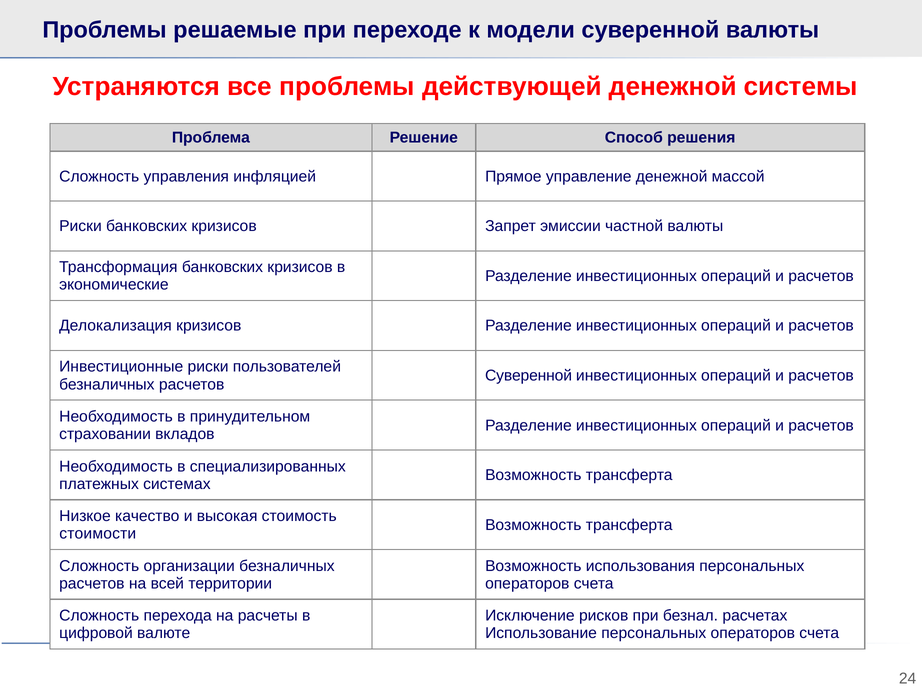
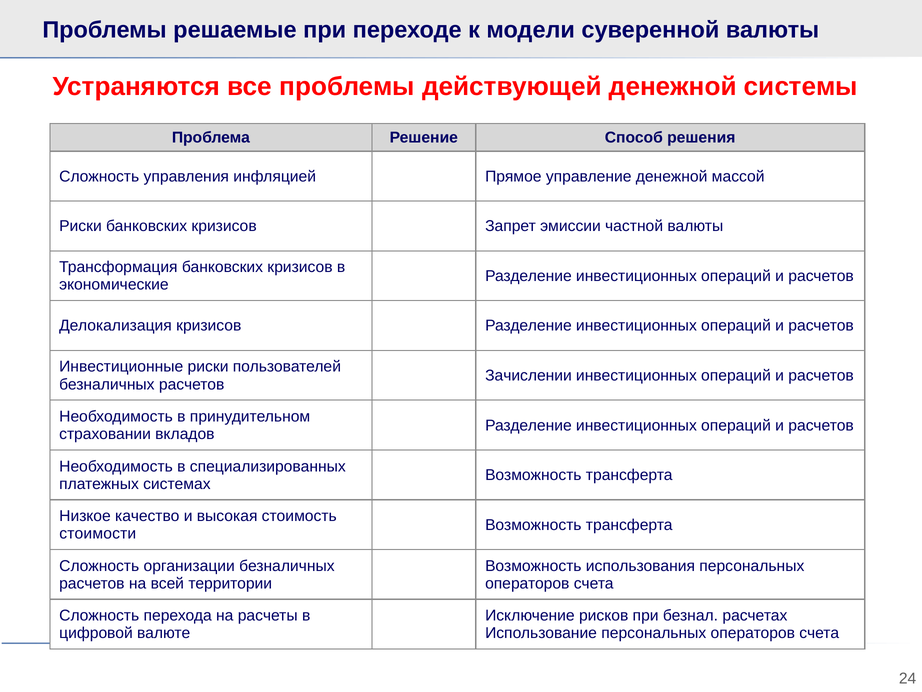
Суверенной at (529, 375): Суверенной -> Зачислении
